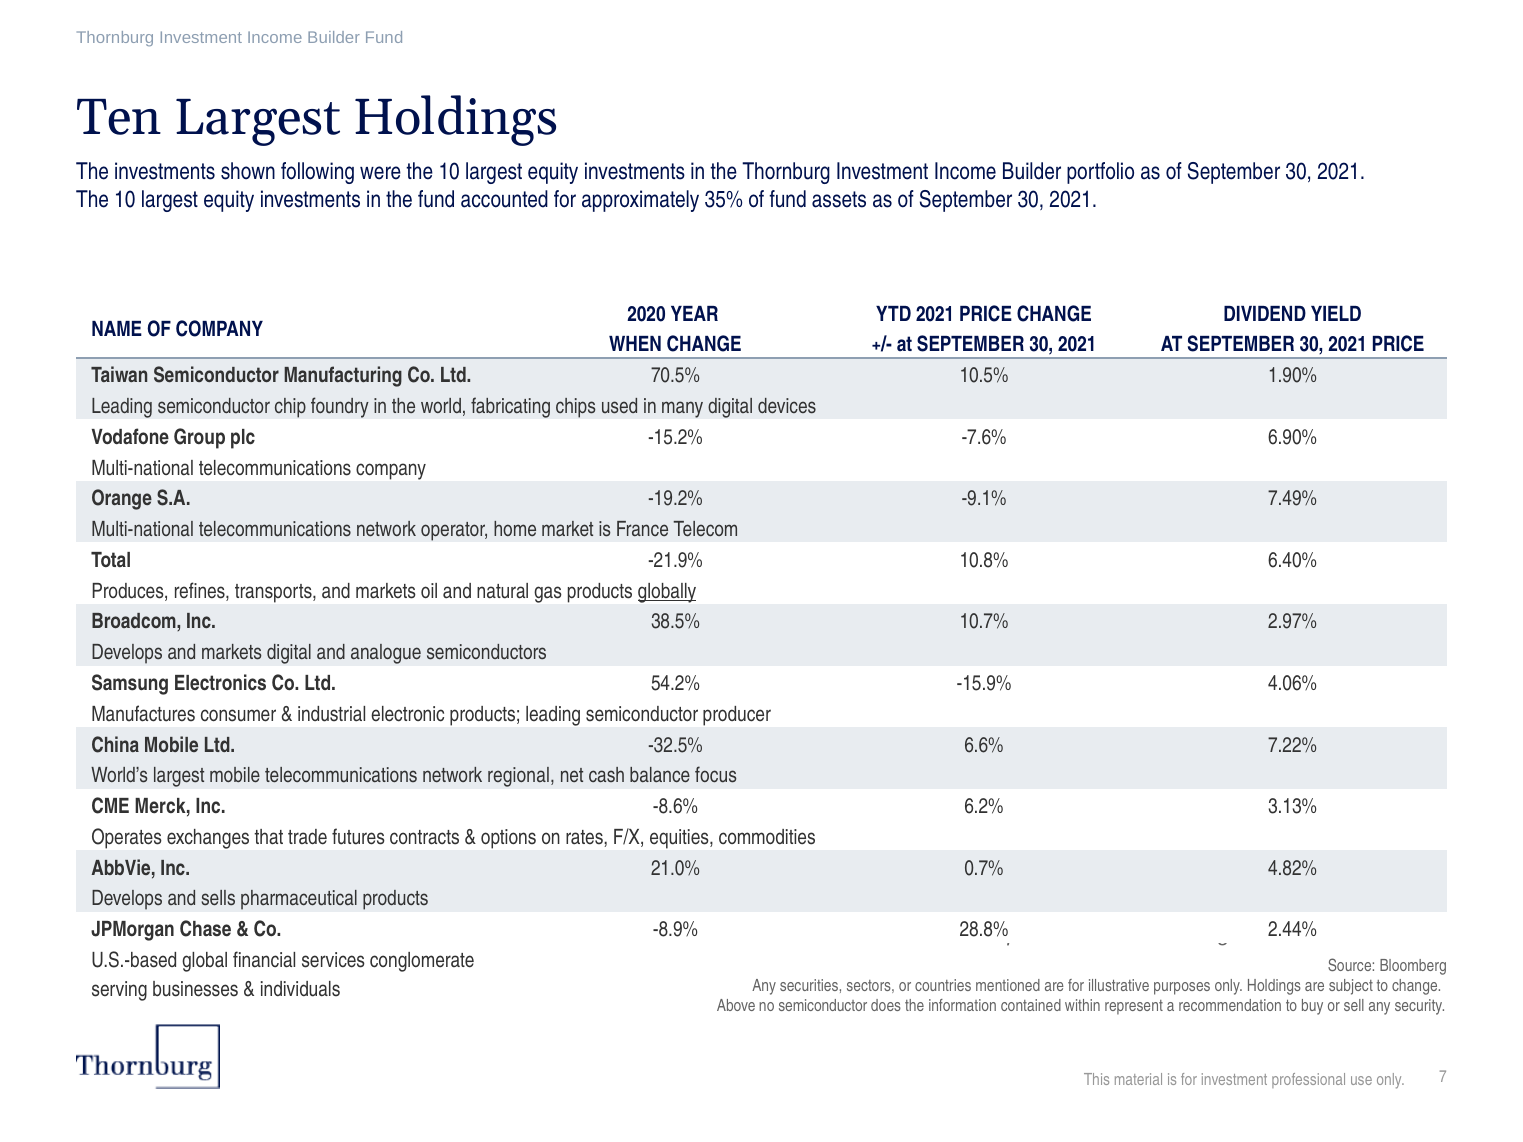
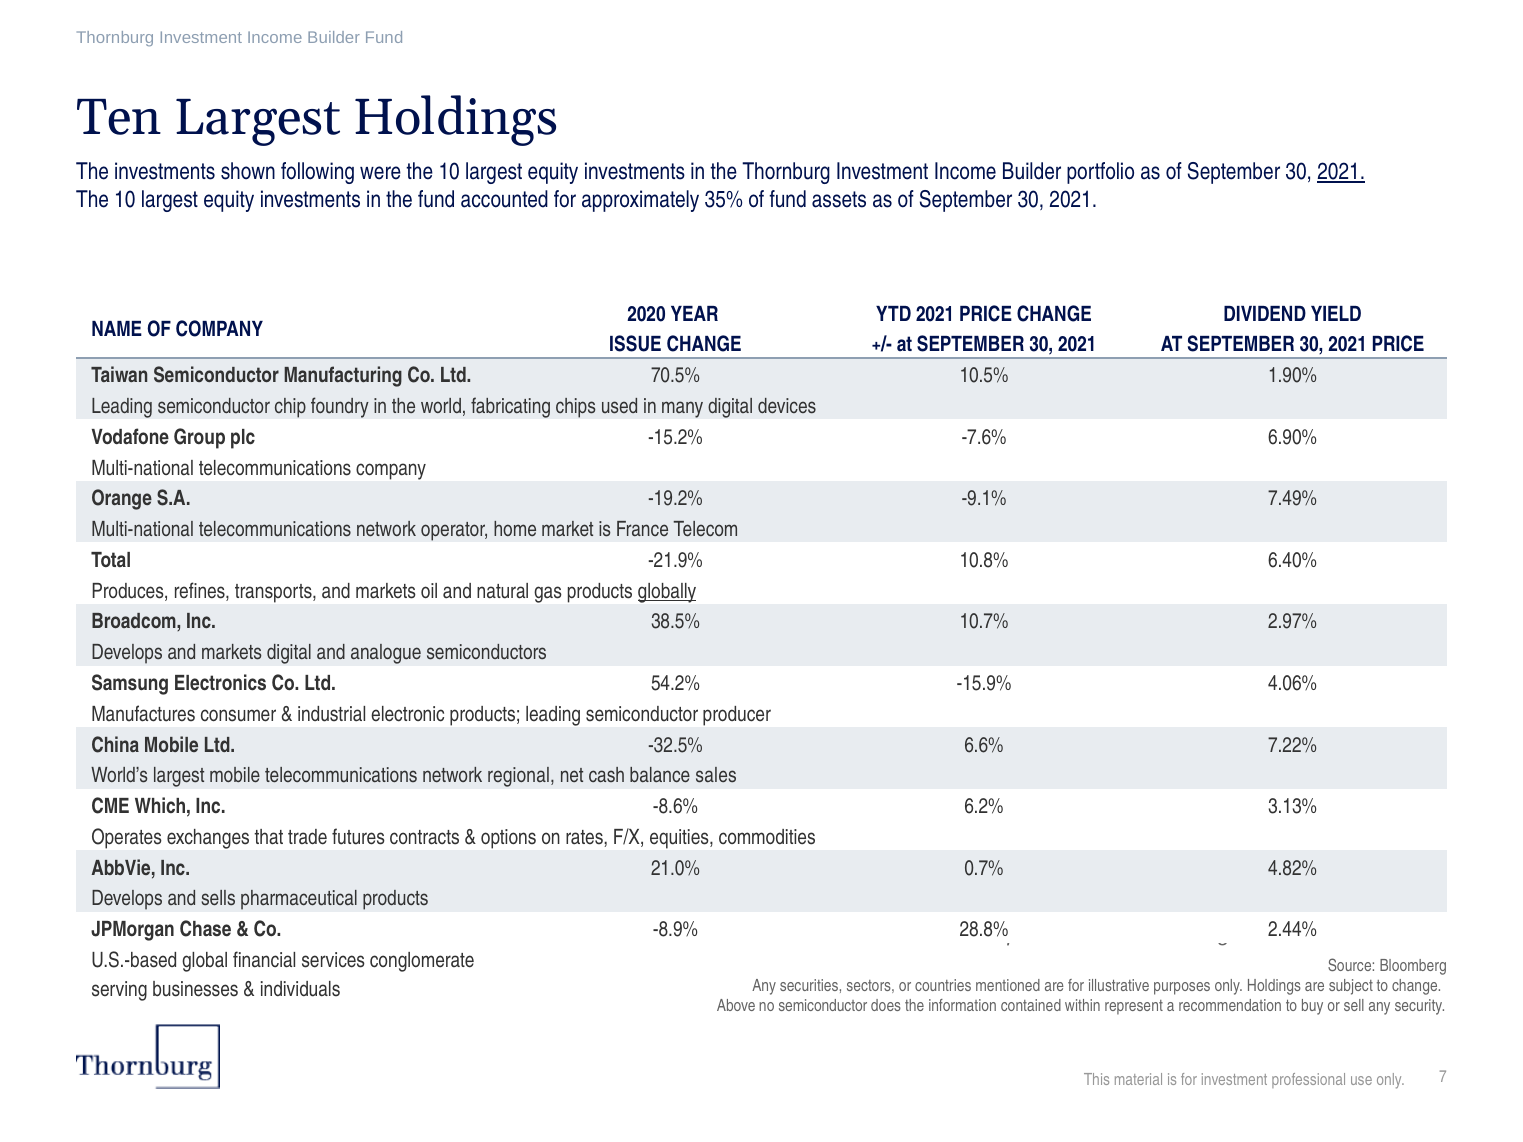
2021 at (1341, 172) underline: none -> present
WHEN: WHEN -> ISSUE
focus: focus -> sales
Merck: Merck -> Which
